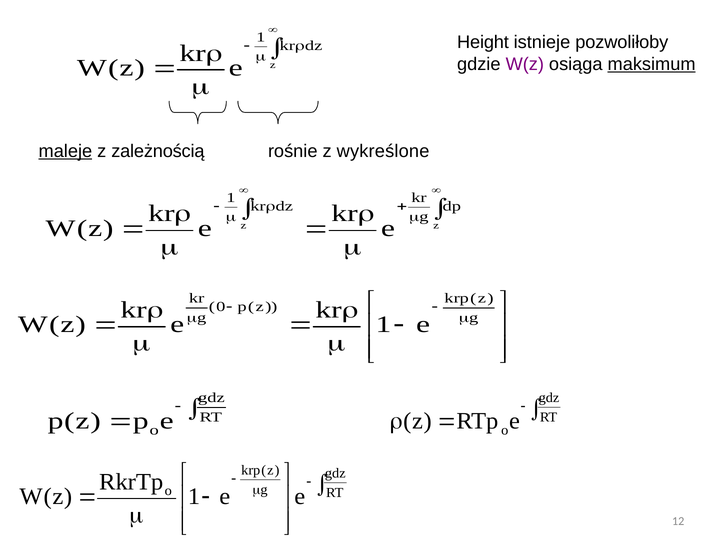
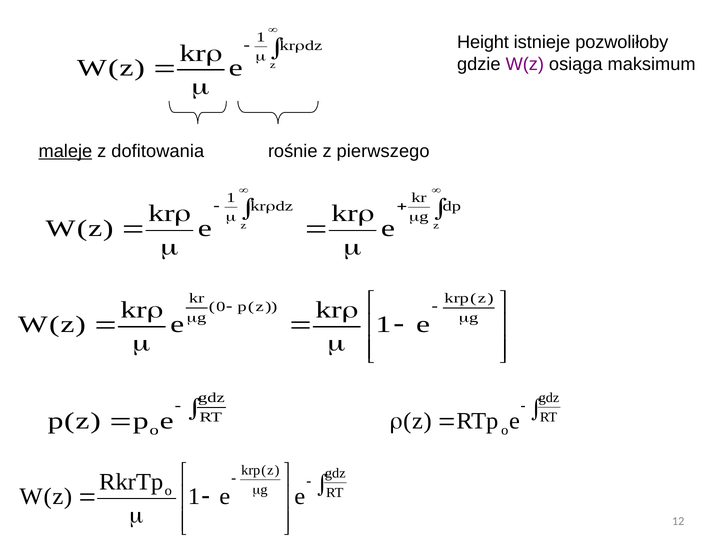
maksimum underline: present -> none
zależnością: zależnością -> dofitowania
wykreślone: wykreślone -> pierwszego
